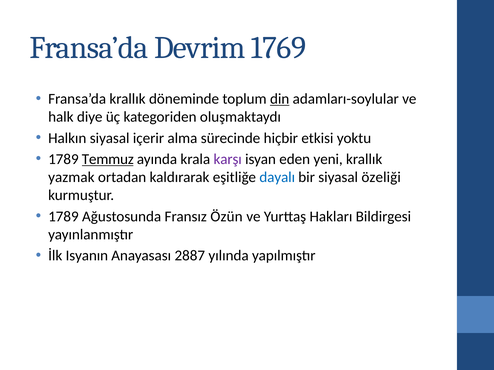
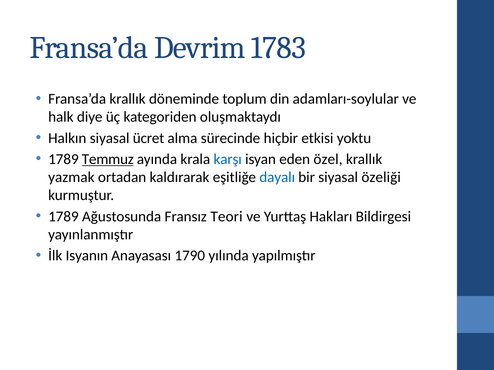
1769: 1769 -> 1783
din underline: present -> none
içerir: içerir -> ücret
karşı colour: purple -> blue
yeni: yeni -> özel
Özün: Özün -> Teori
2887: 2887 -> 1790
